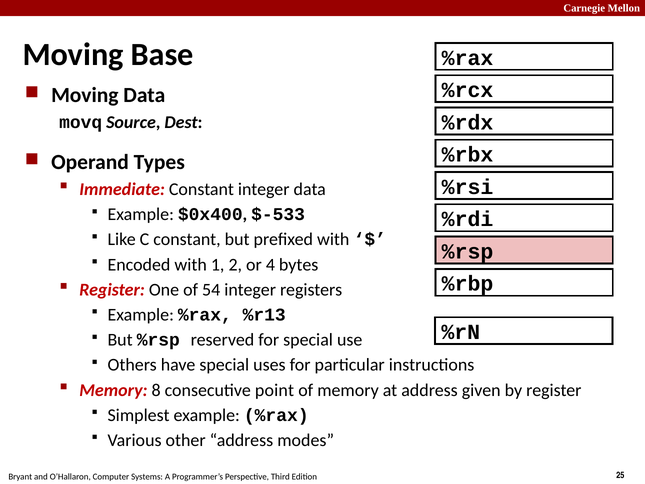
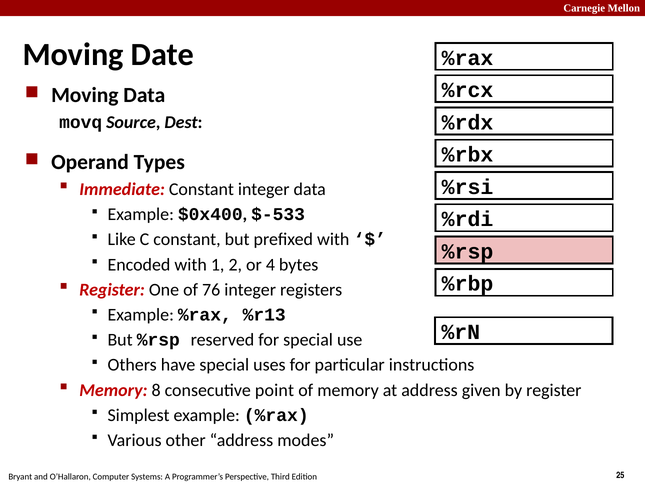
Base: Base -> Date
54: 54 -> 76
